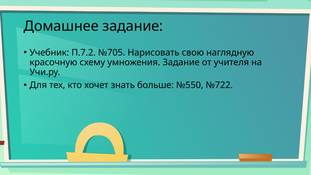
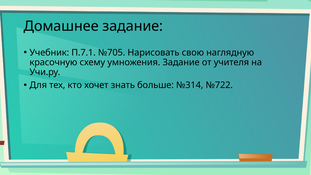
П.7.2: П.7.2 -> П.7.1
№550: №550 -> №314
